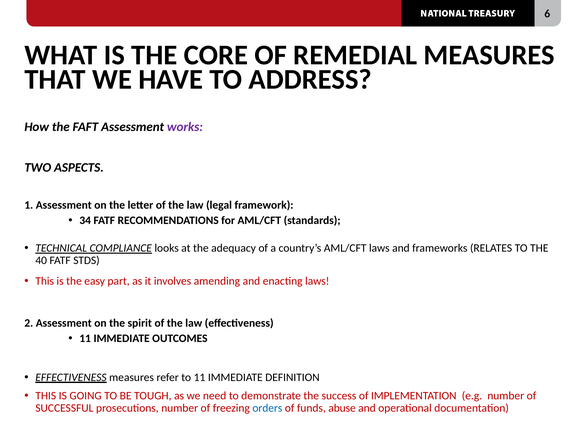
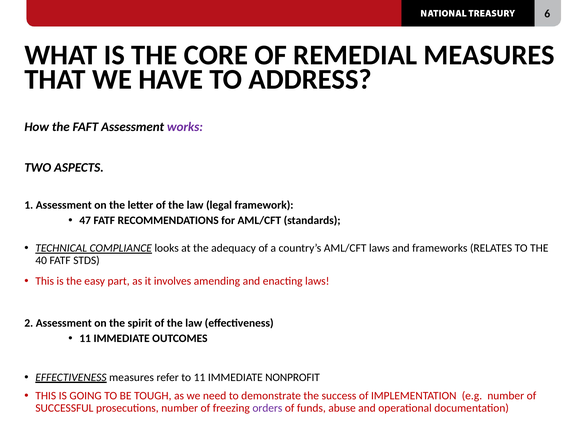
34: 34 -> 47
DEFINITION: DEFINITION -> NONPROFIT
orders colour: blue -> purple
